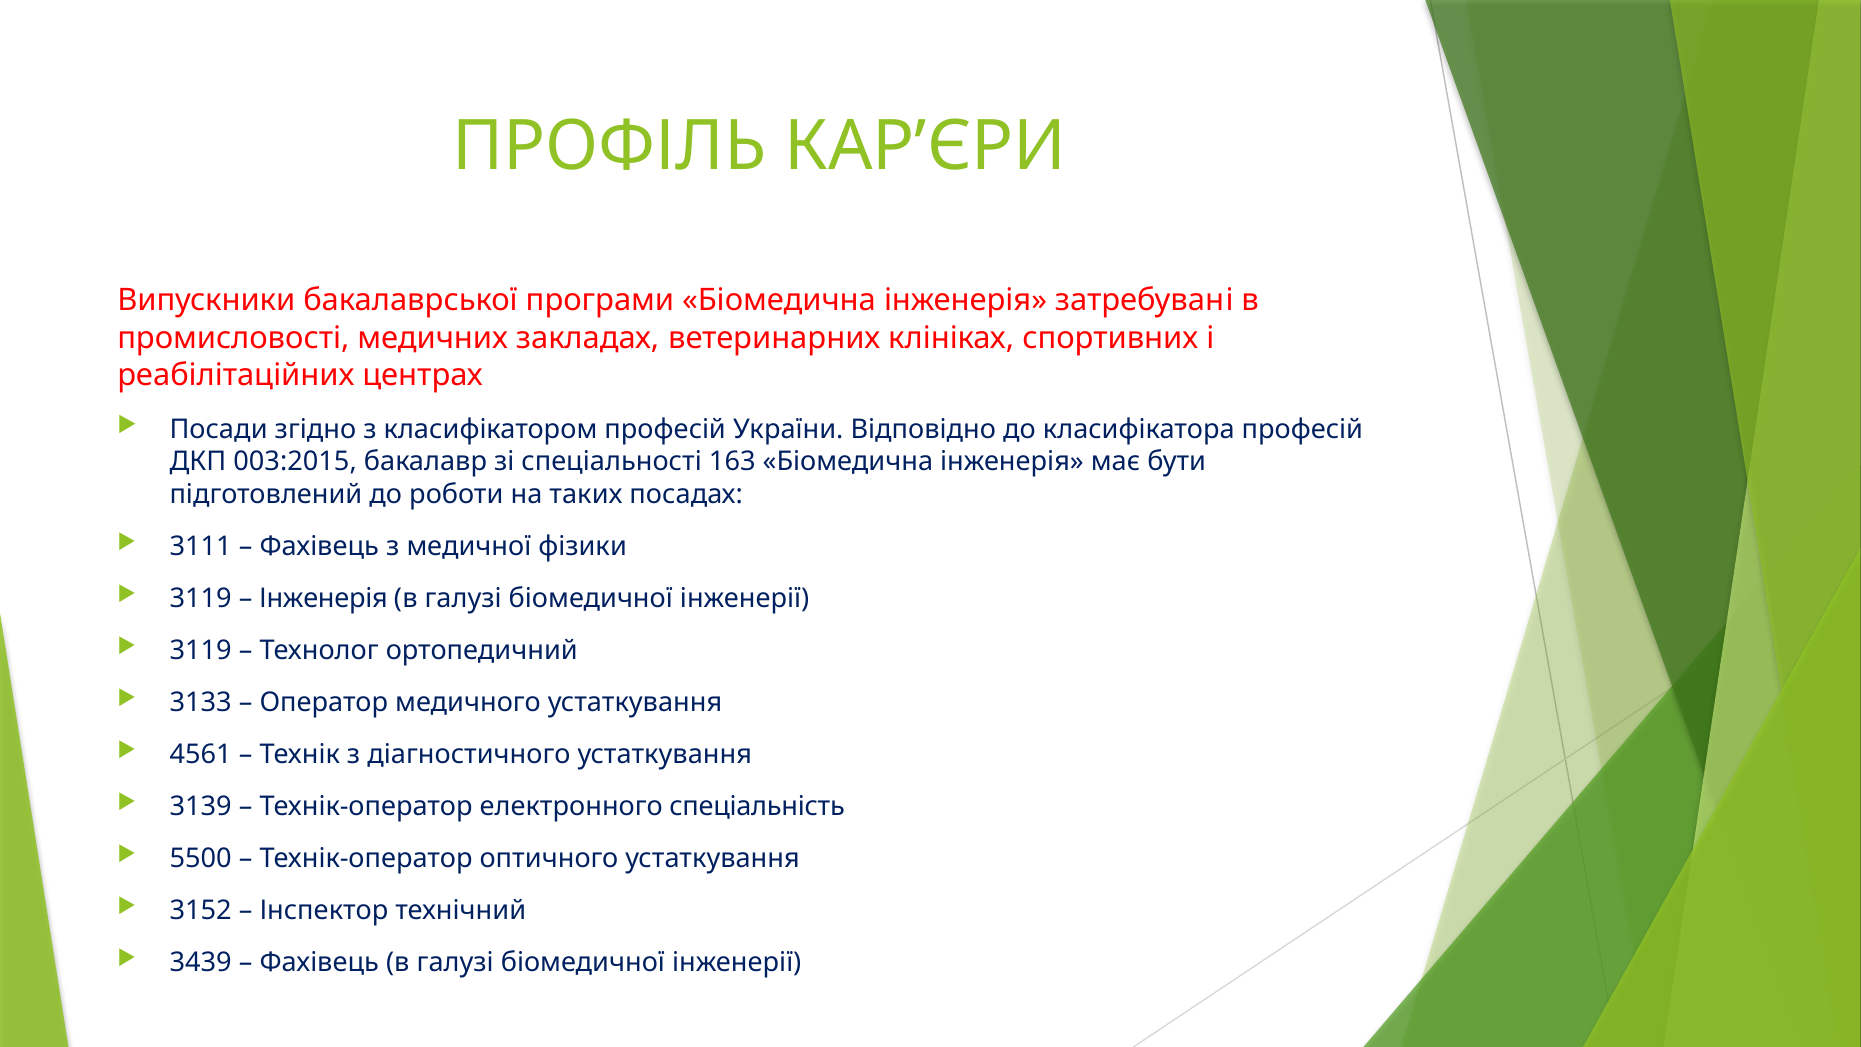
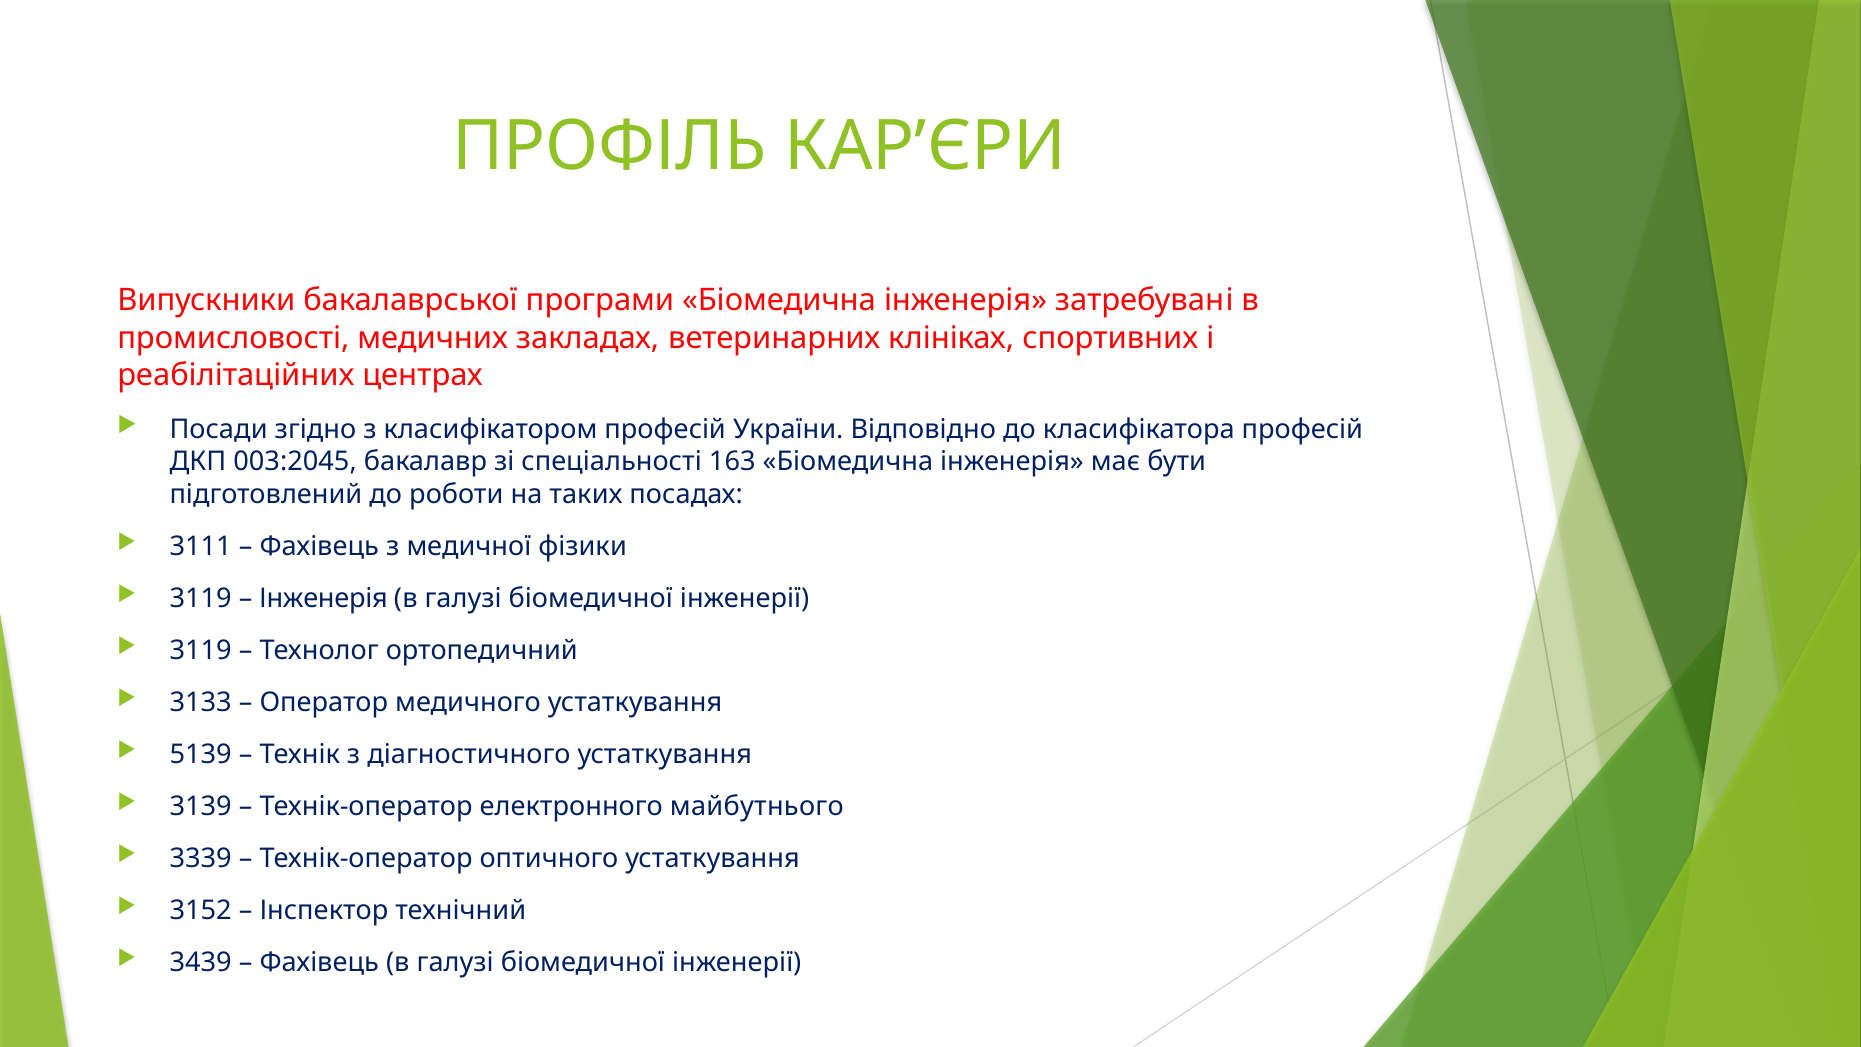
003:2015: 003:2015 -> 003:2045
4561: 4561 -> 5139
спеціальність: спеціальність -> майбутнього
5500: 5500 -> 3339
